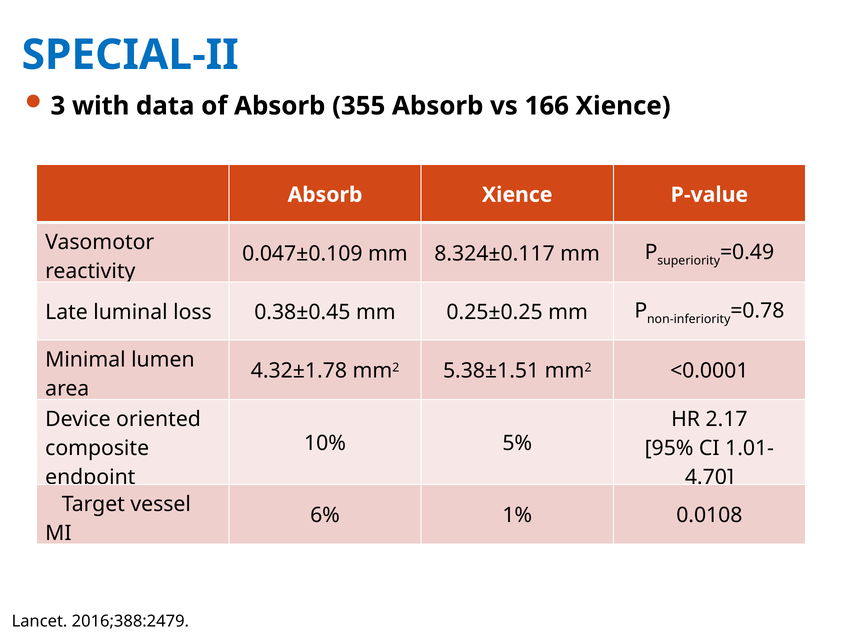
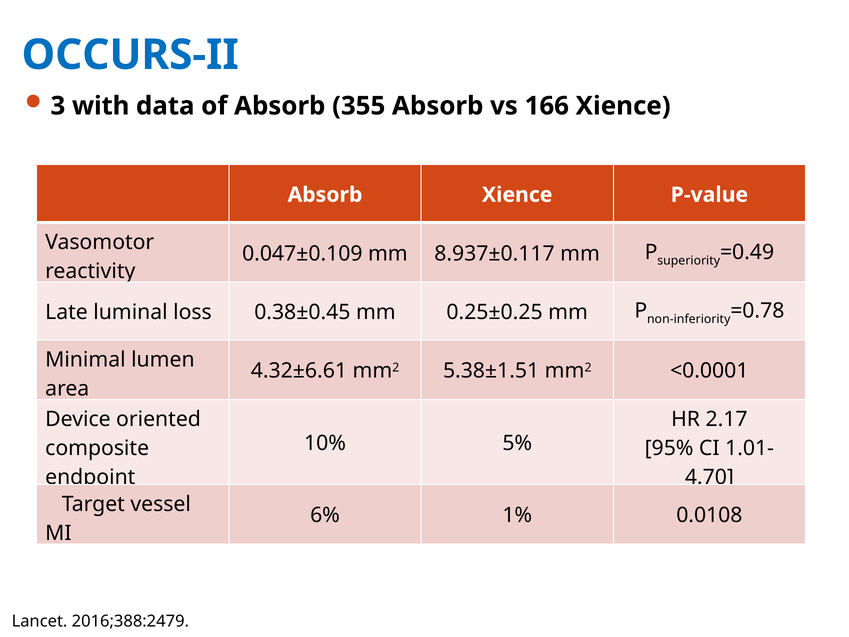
SPECIAL-II: SPECIAL-II -> OCCURS-II
8.324±0.117: 8.324±0.117 -> 8.937±0.117
4.32±1.78: 4.32±1.78 -> 4.32±6.61
